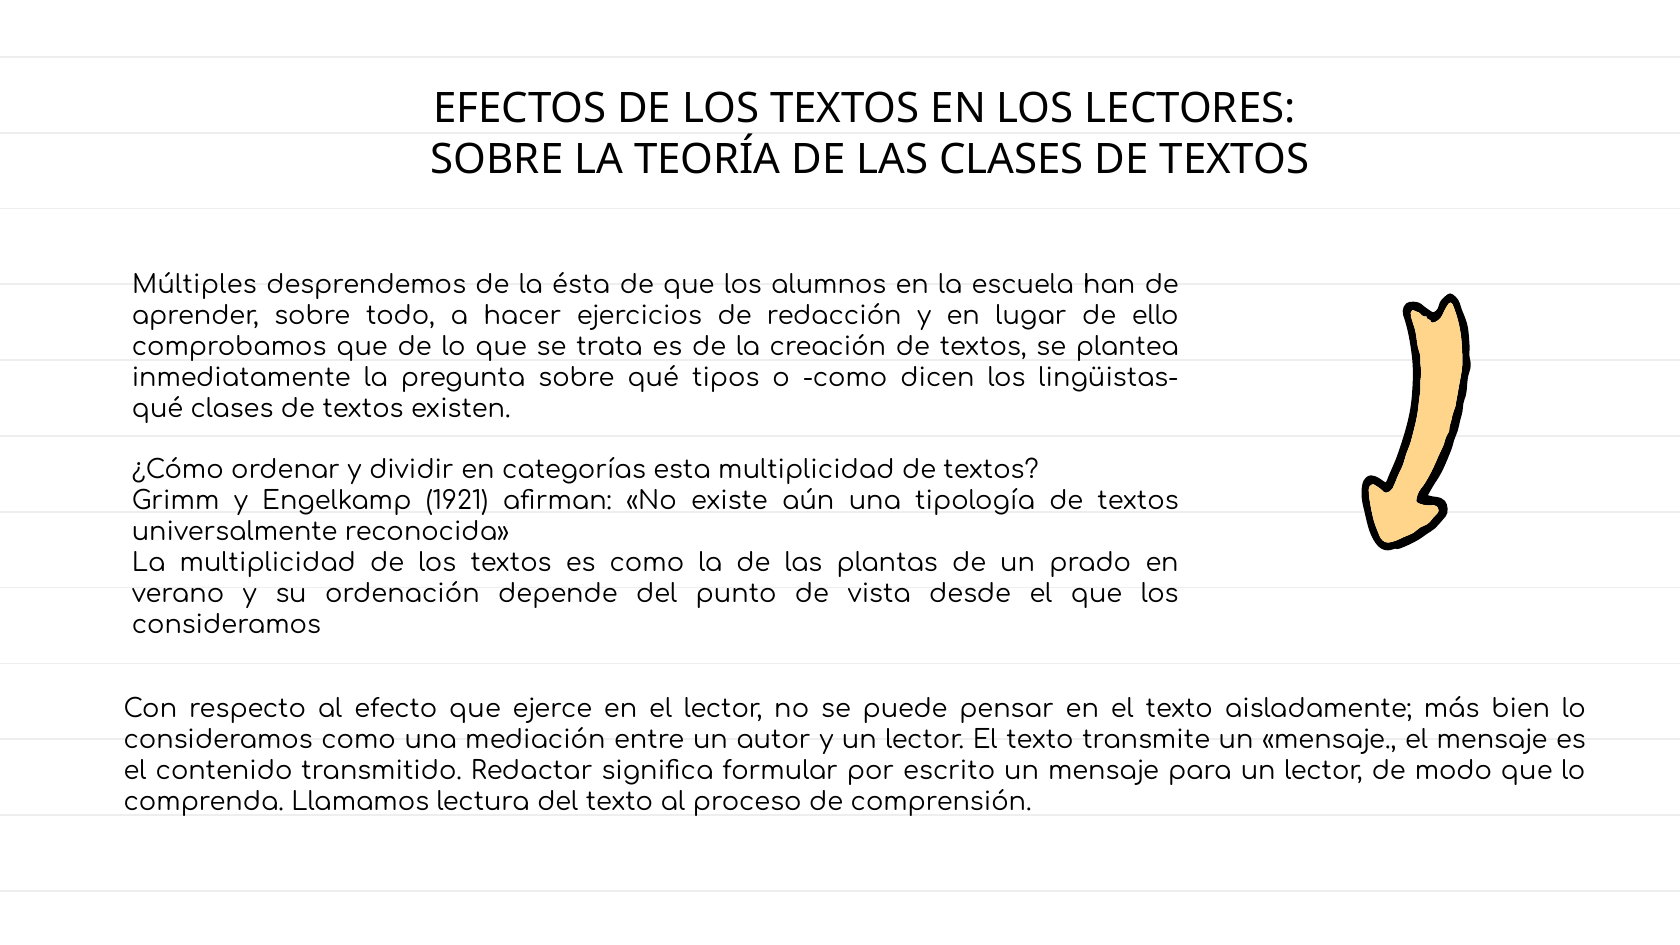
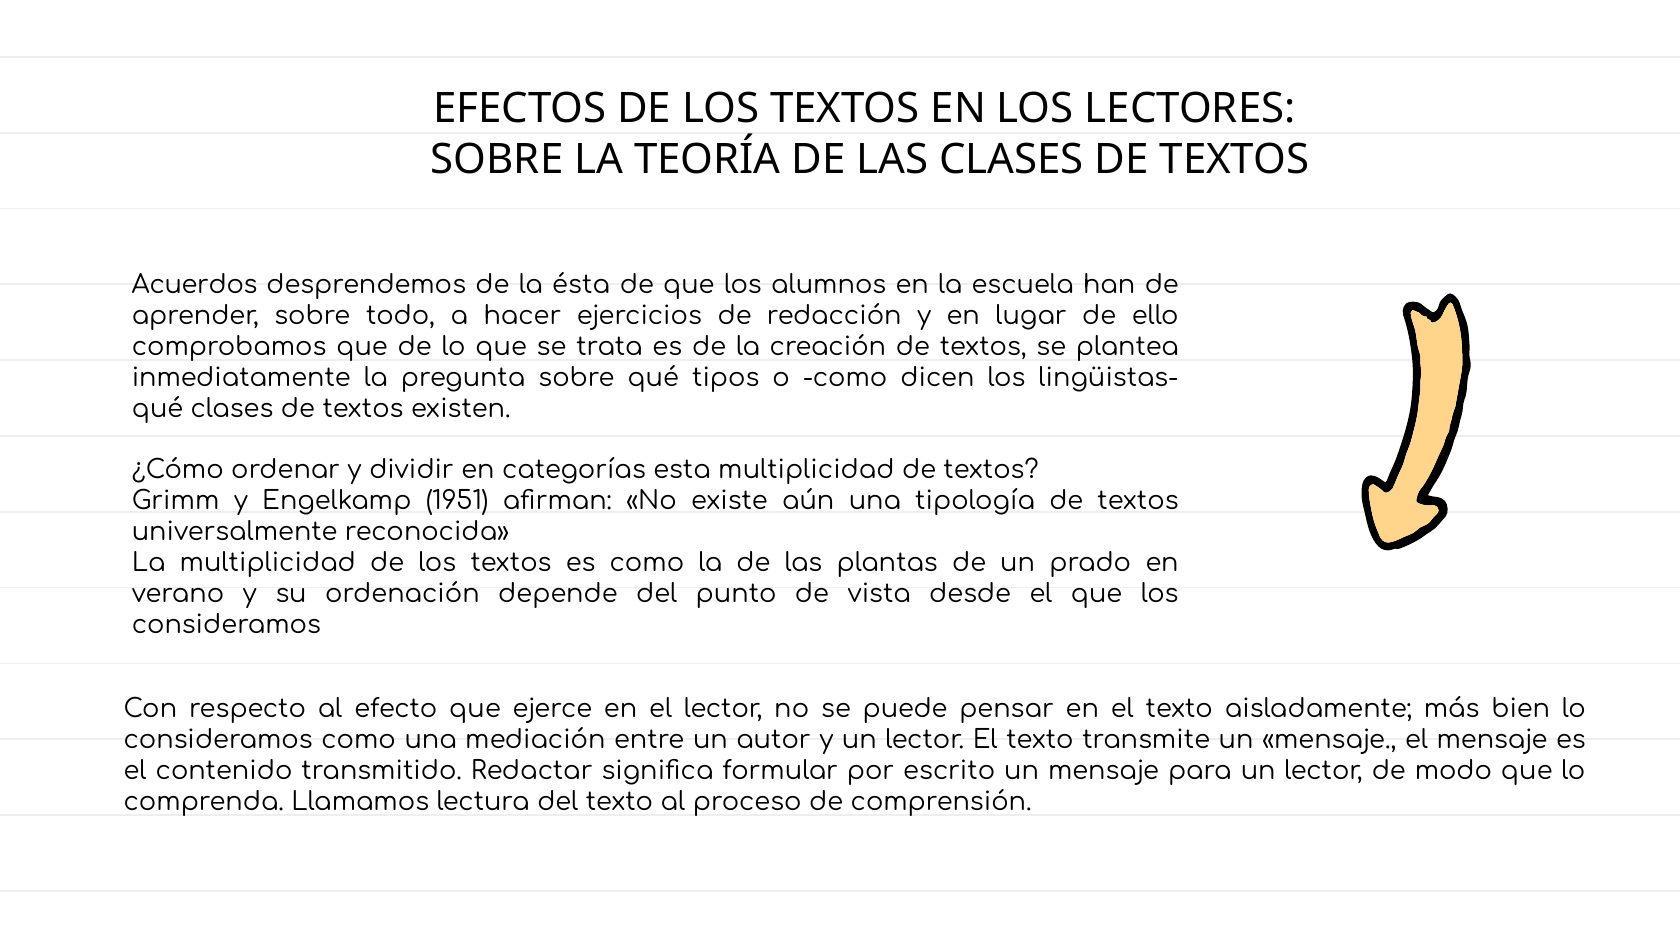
Múltiples: Múltiples -> Acuerdos
1921: 1921 -> 1951
